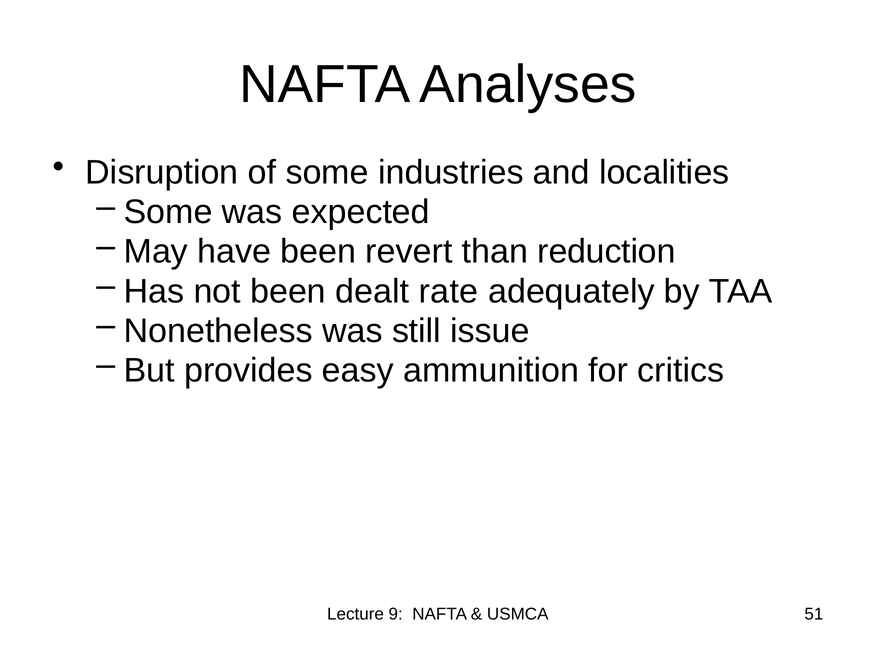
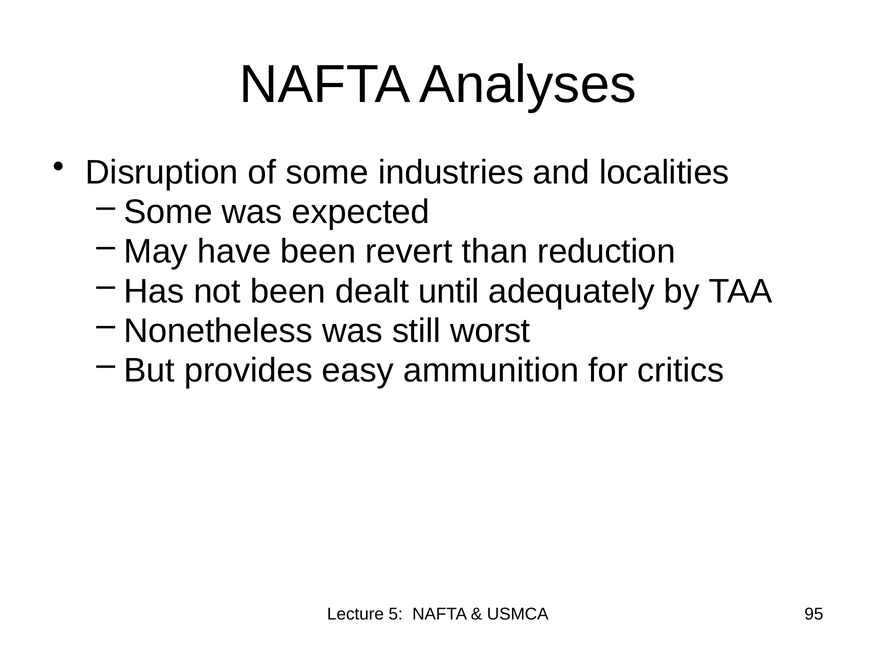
rate: rate -> until
issue: issue -> worst
9: 9 -> 5
51: 51 -> 95
